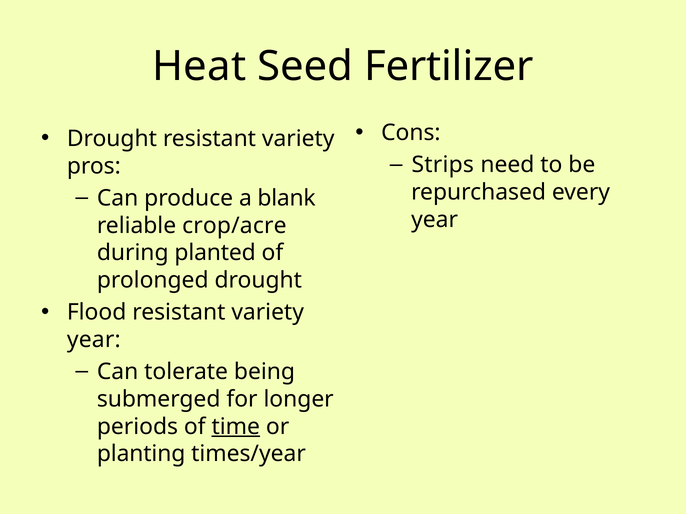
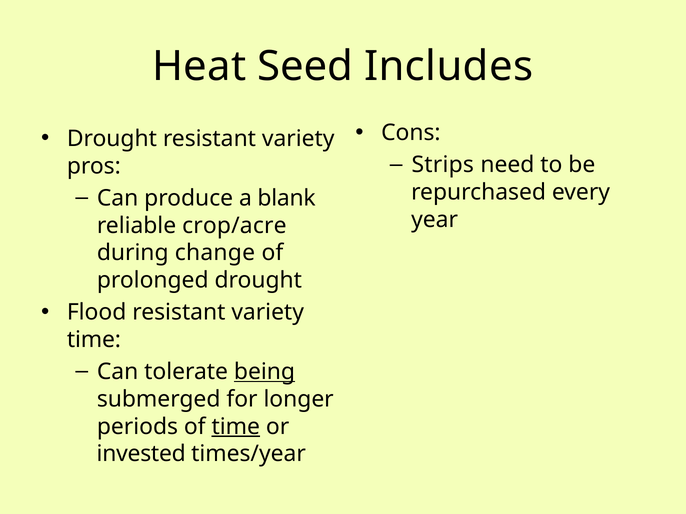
Fertilizer: Fertilizer -> Includes
planted: planted -> change
year at (94, 340): year -> time
being underline: none -> present
planting: planting -> invested
